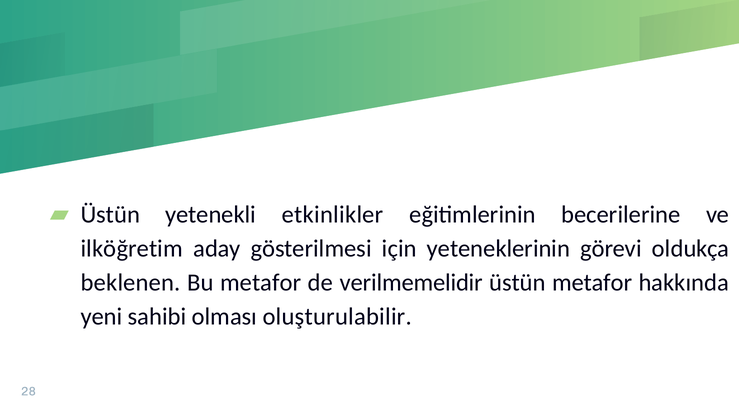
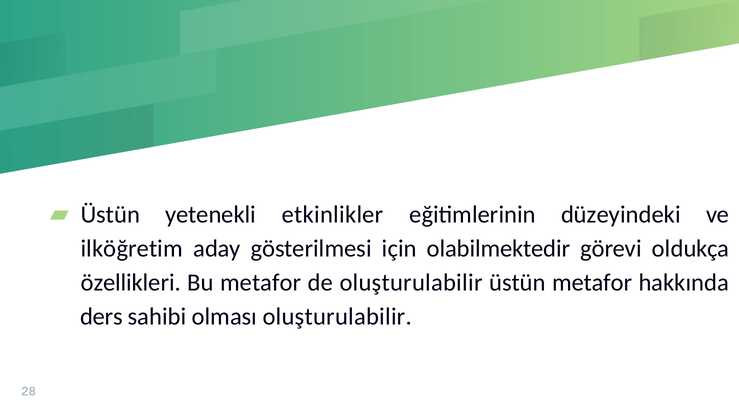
becerilerine: becerilerine -> düzeyindeki
yeteneklerinin: yeteneklerinin -> olabilmektedir
beklenen: beklenen -> özellikleri
de verilmemelidir: verilmemelidir -> oluşturulabilir
yeni: yeni -> ders
